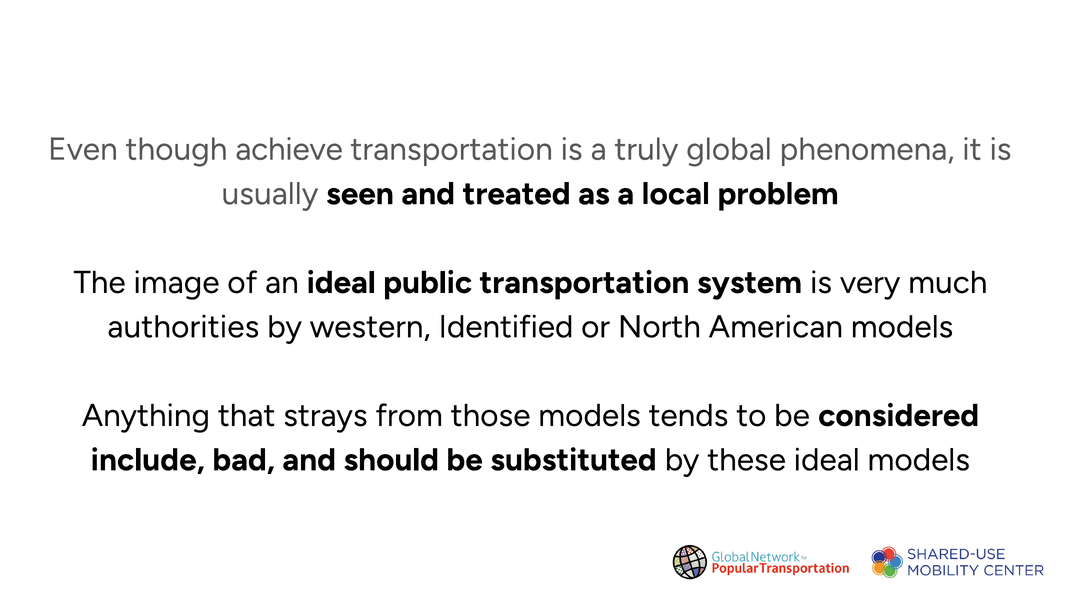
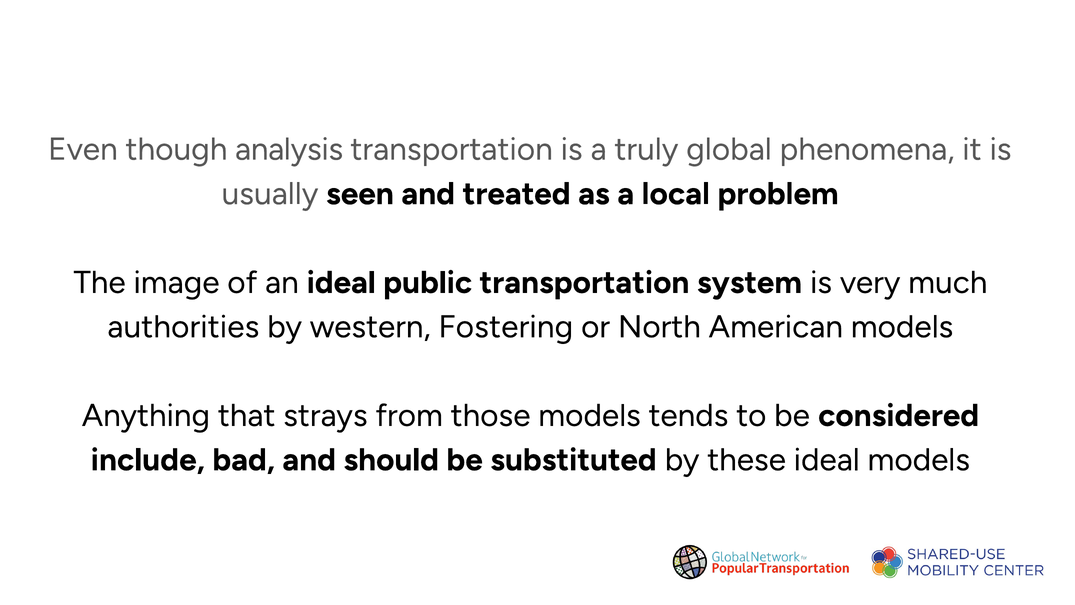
achieve: achieve -> analysis
Identified: Identified -> Fostering
